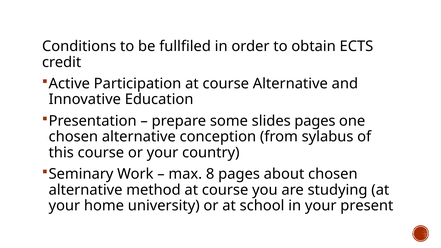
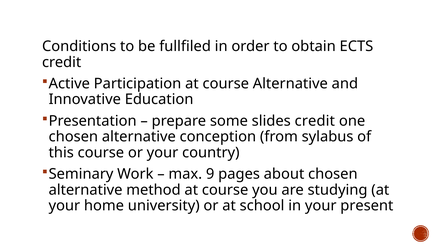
slides pages: pages -> credit
8: 8 -> 9
